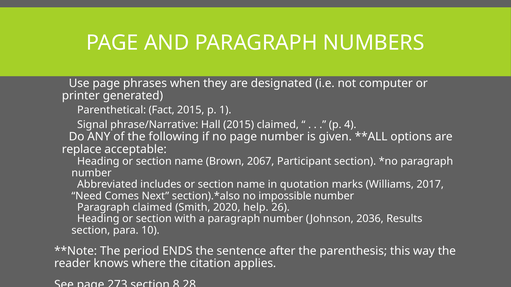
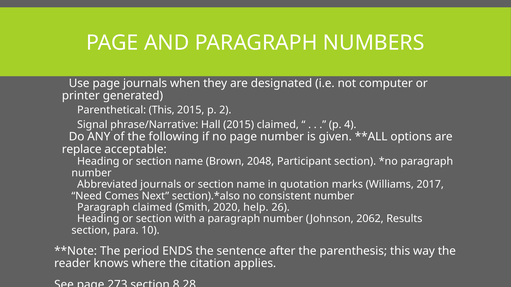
page phrases: phrases -> journals
Fact at (162, 110): Fact -> This
1: 1 -> 2
2067: 2067 -> 2048
includes at (161, 185): includes -> journals
impossible: impossible -> consistent
2036: 2036 -> 2062
